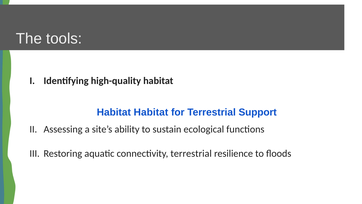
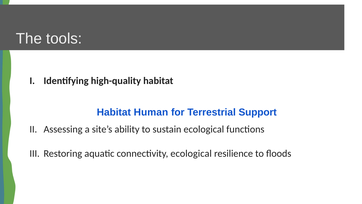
Habitat Habitat: Habitat -> Human
connectivity terrestrial: terrestrial -> ecological
